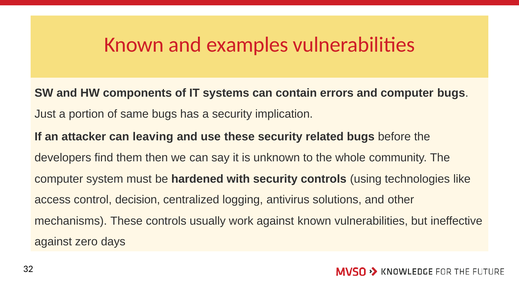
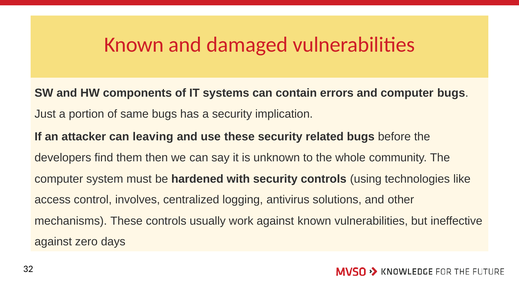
examples: examples -> damaged
decision: decision -> involves
